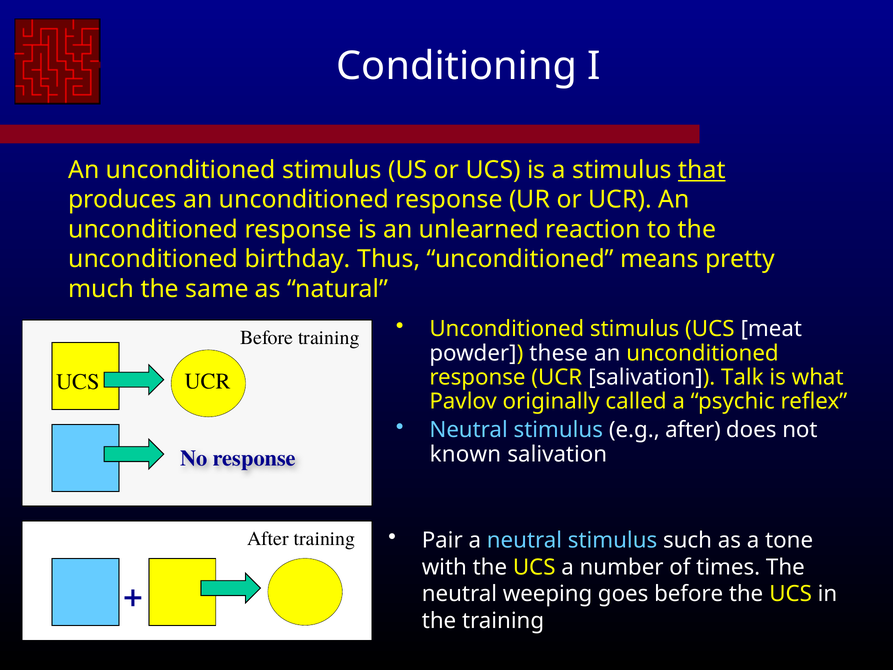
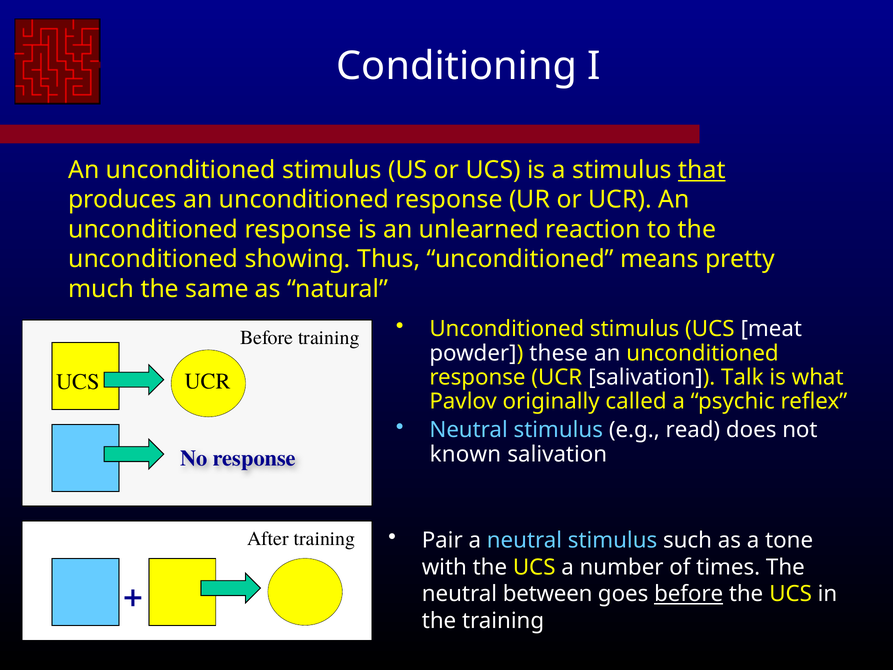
birthday: birthday -> showing
e.g after: after -> read
weeping: weeping -> between
before at (689, 594) underline: none -> present
